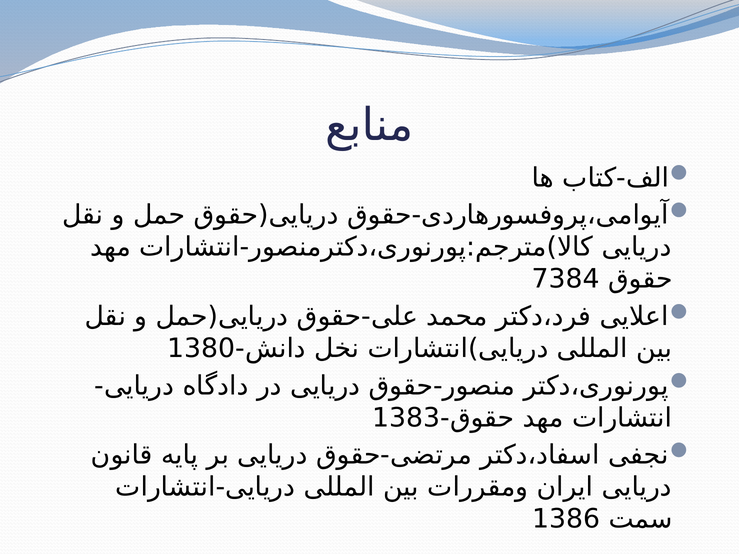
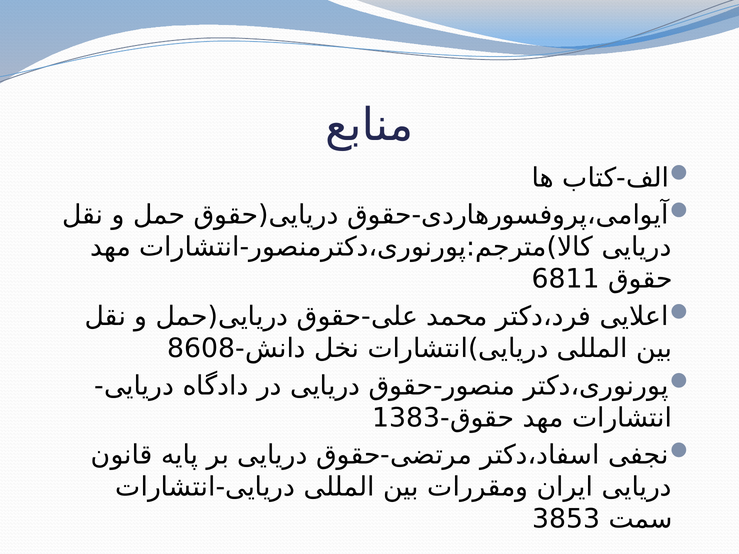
7384: 7384 -> 6811
1380: 1380 -> 8608
1386: 1386 -> 3853
